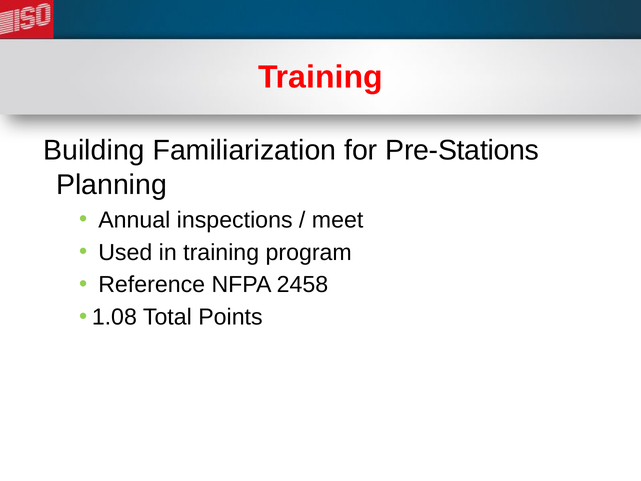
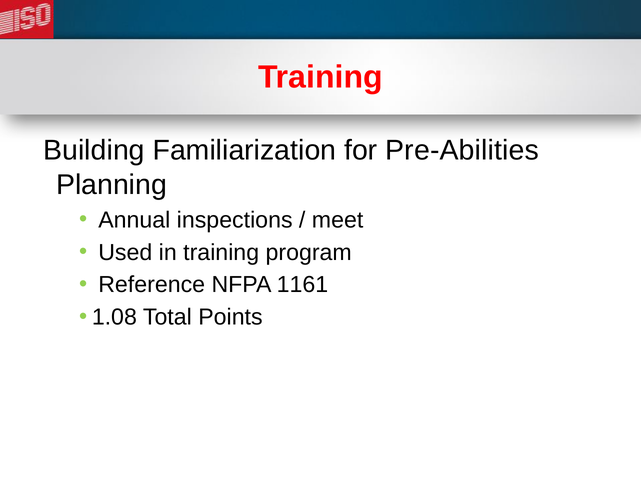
Pre-Stations: Pre-Stations -> Pre-Abilities
2458: 2458 -> 1161
